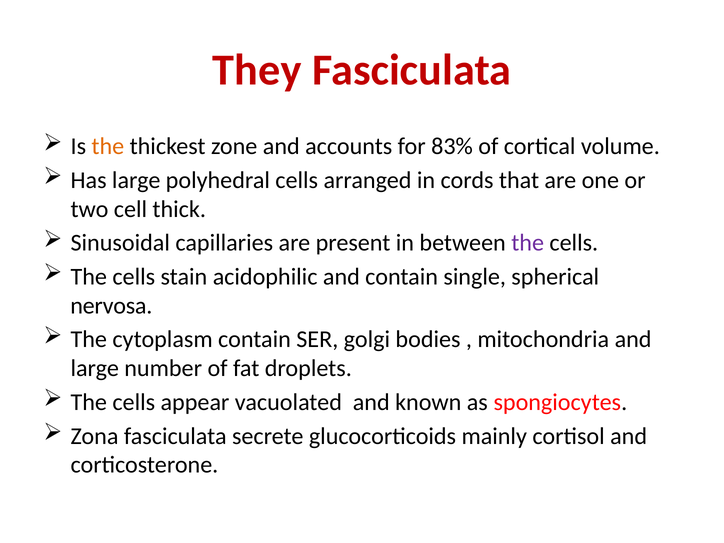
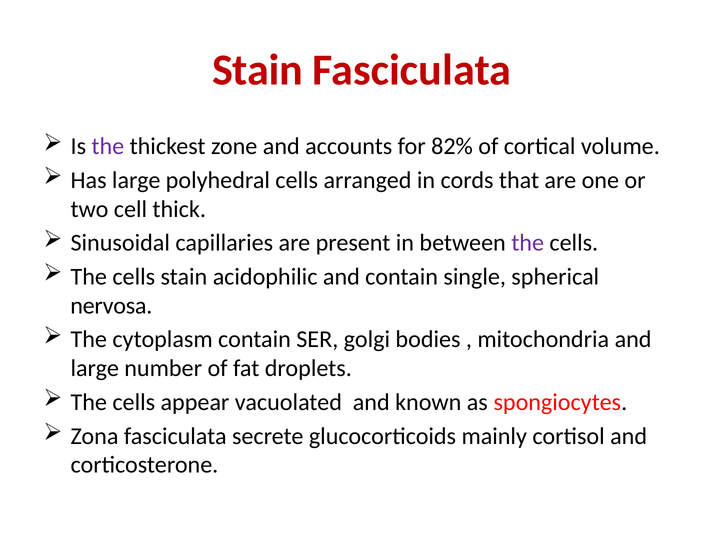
They at (257, 70): They -> Stain
the at (108, 146) colour: orange -> purple
83%: 83% -> 82%
